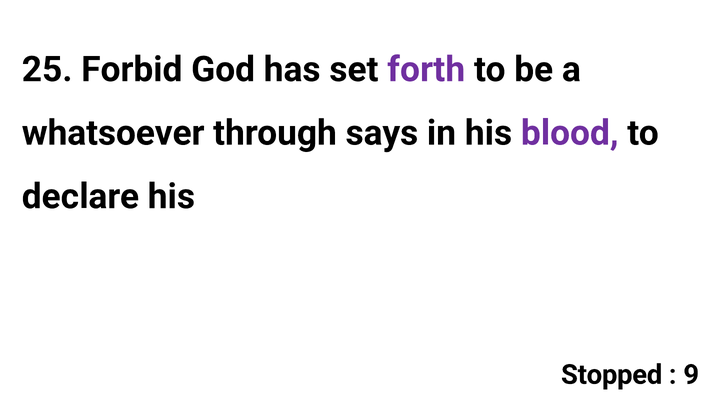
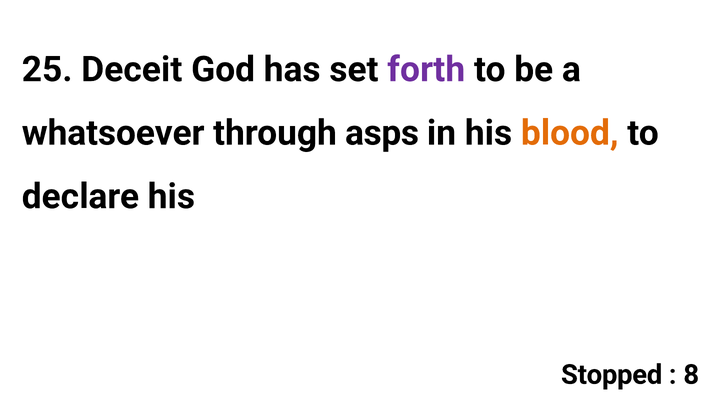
Forbid: Forbid -> Deceit
says: says -> asps
blood colour: purple -> orange
9: 9 -> 8
